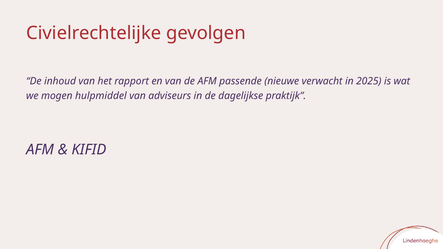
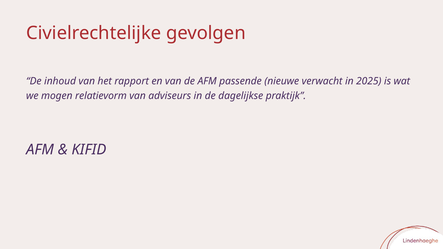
hulpmiddel: hulpmiddel -> relatievorm
